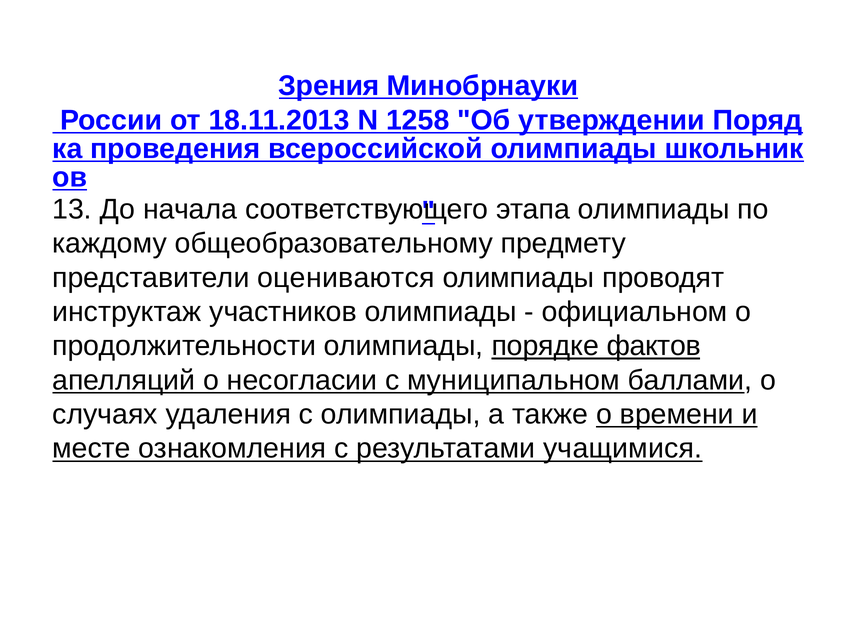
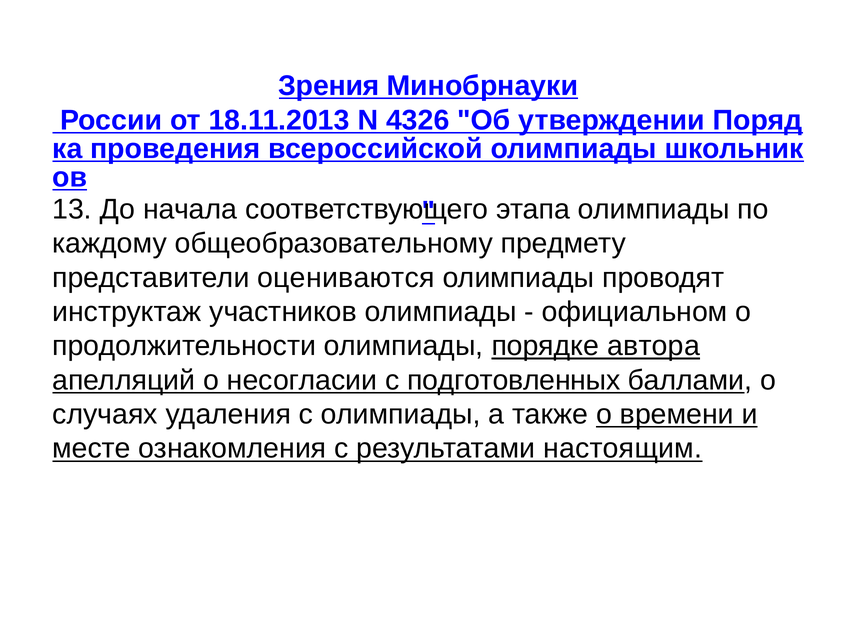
1258: 1258 -> 4326
фактов: фактов -> автора
муниципальном: муниципальном -> подготовленных
учащимися: учащимися -> настоящим
